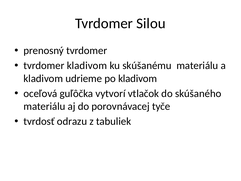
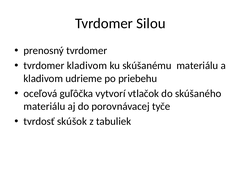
po kladivom: kladivom -> priebehu
odrazu: odrazu -> skúšok
